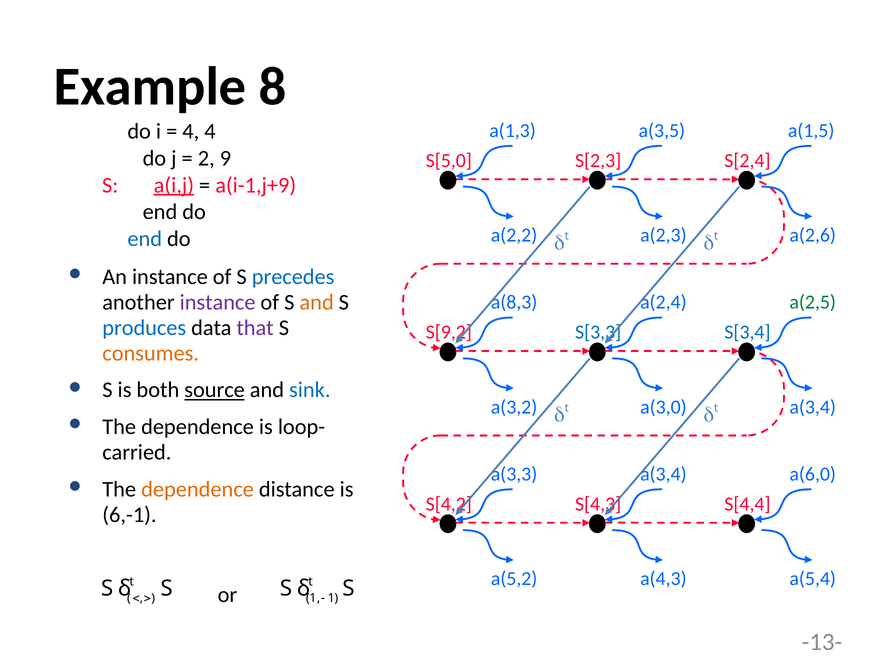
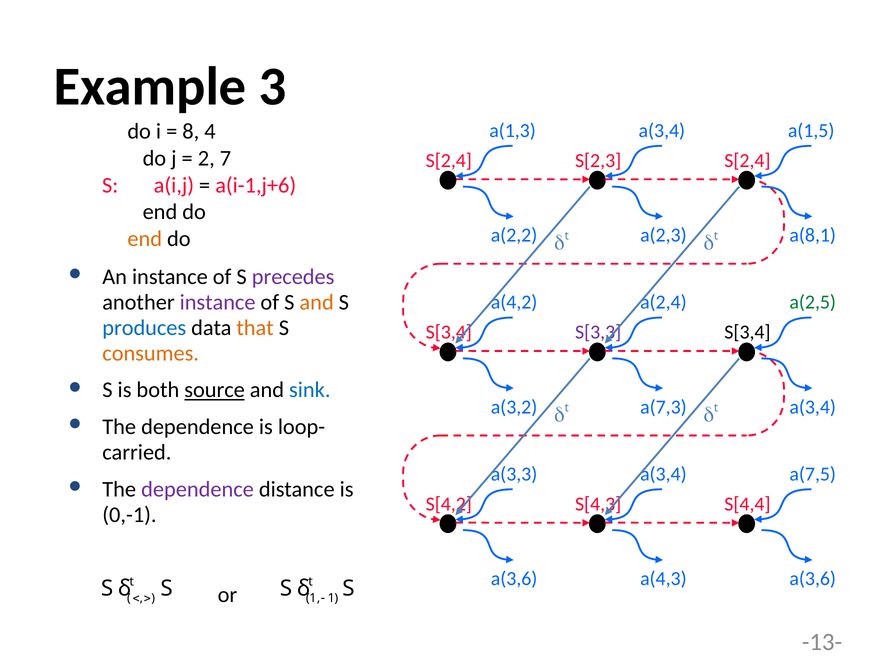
8: 8 -> 3
4 at (191, 131): 4 -> 8
a(1,3 a(3,5: a(3,5 -> a(3,4
9: 9 -> 7
S[5,0 at (449, 161): S[5,0 -> S[2,4
a(i,j underline: present -> none
a(i-1,j+9: a(i-1,j+9 -> a(i-1,j+6
a(2,6: a(2,6 -> a(8,1
end at (145, 239) colour: blue -> orange
precedes colour: blue -> purple
a(8,3: a(8,3 -> a(4,2
that colour: purple -> orange
S[9,2 at (449, 332): S[9,2 -> S[3,4
S[3,3 colour: blue -> purple
S[3,4 at (747, 332) colour: blue -> black
a(3,0: a(3,0 -> a(7,3
a(6,0: a(6,0 -> a(7,5
dependence at (198, 489) colour: orange -> purple
6,-1: 6,-1 -> 0,-1
a(5,2 at (514, 579): a(5,2 -> a(3,6
a(4,3 a(5,4: a(5,4 -> a(3,6
